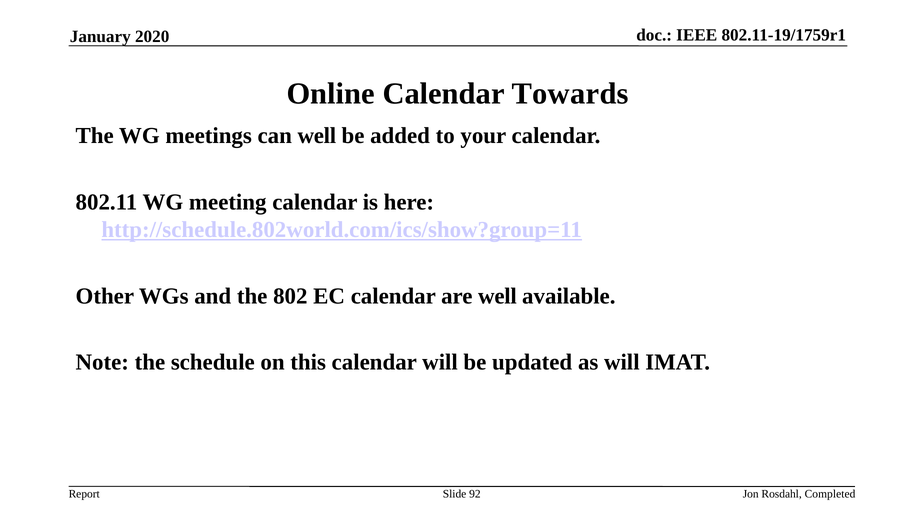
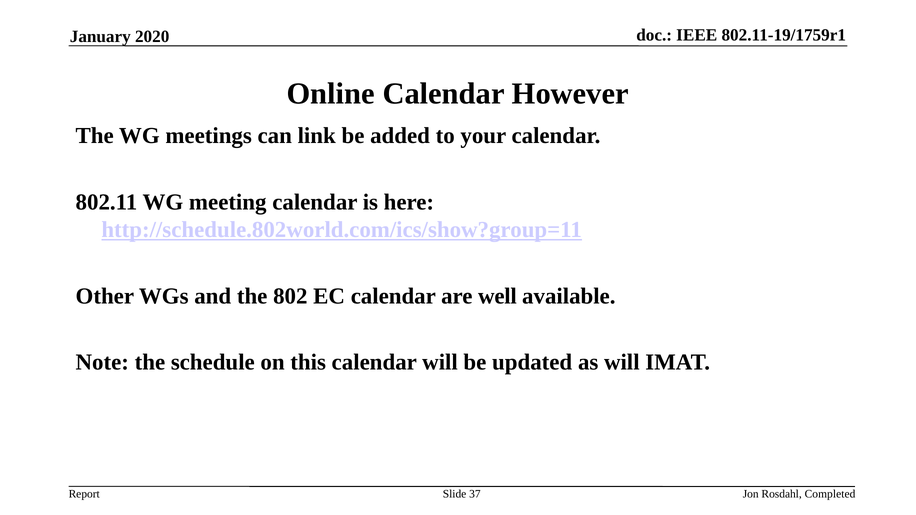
Towards: Towards -> However
can well: well -> link
92: 92 -> 37
